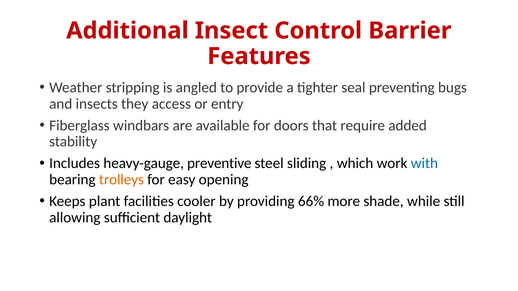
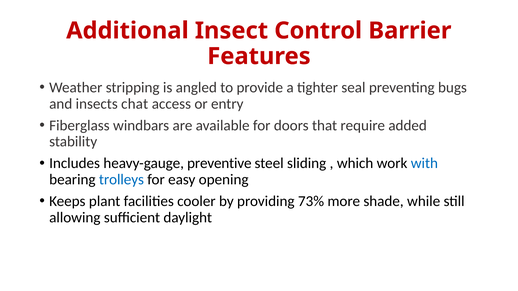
they: they -> chat
trolleys colour: orange -> blue
66%: 66% -> 73%
